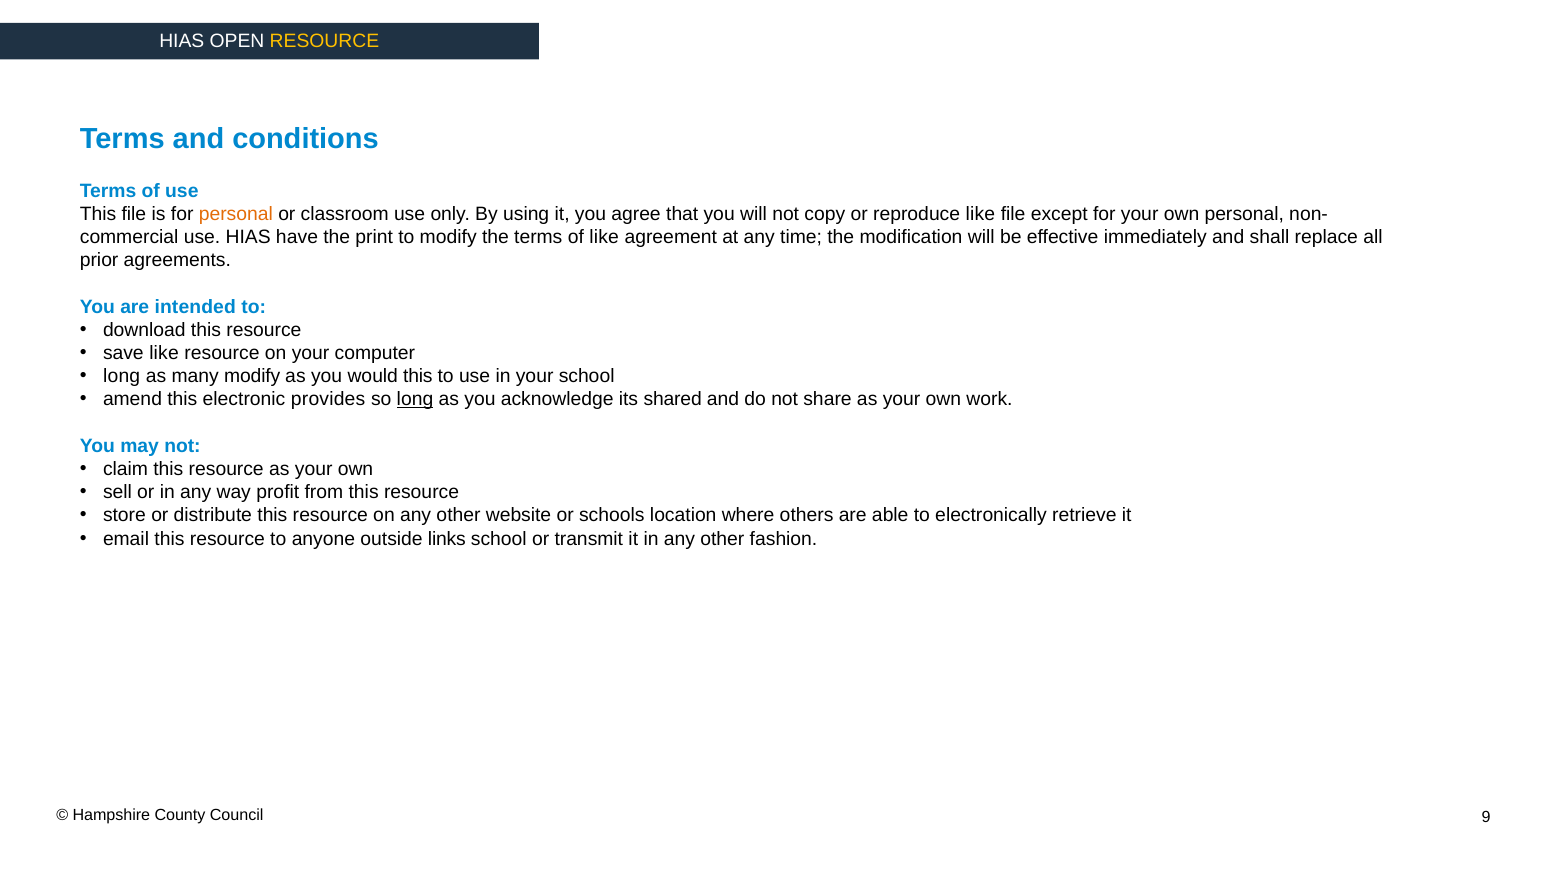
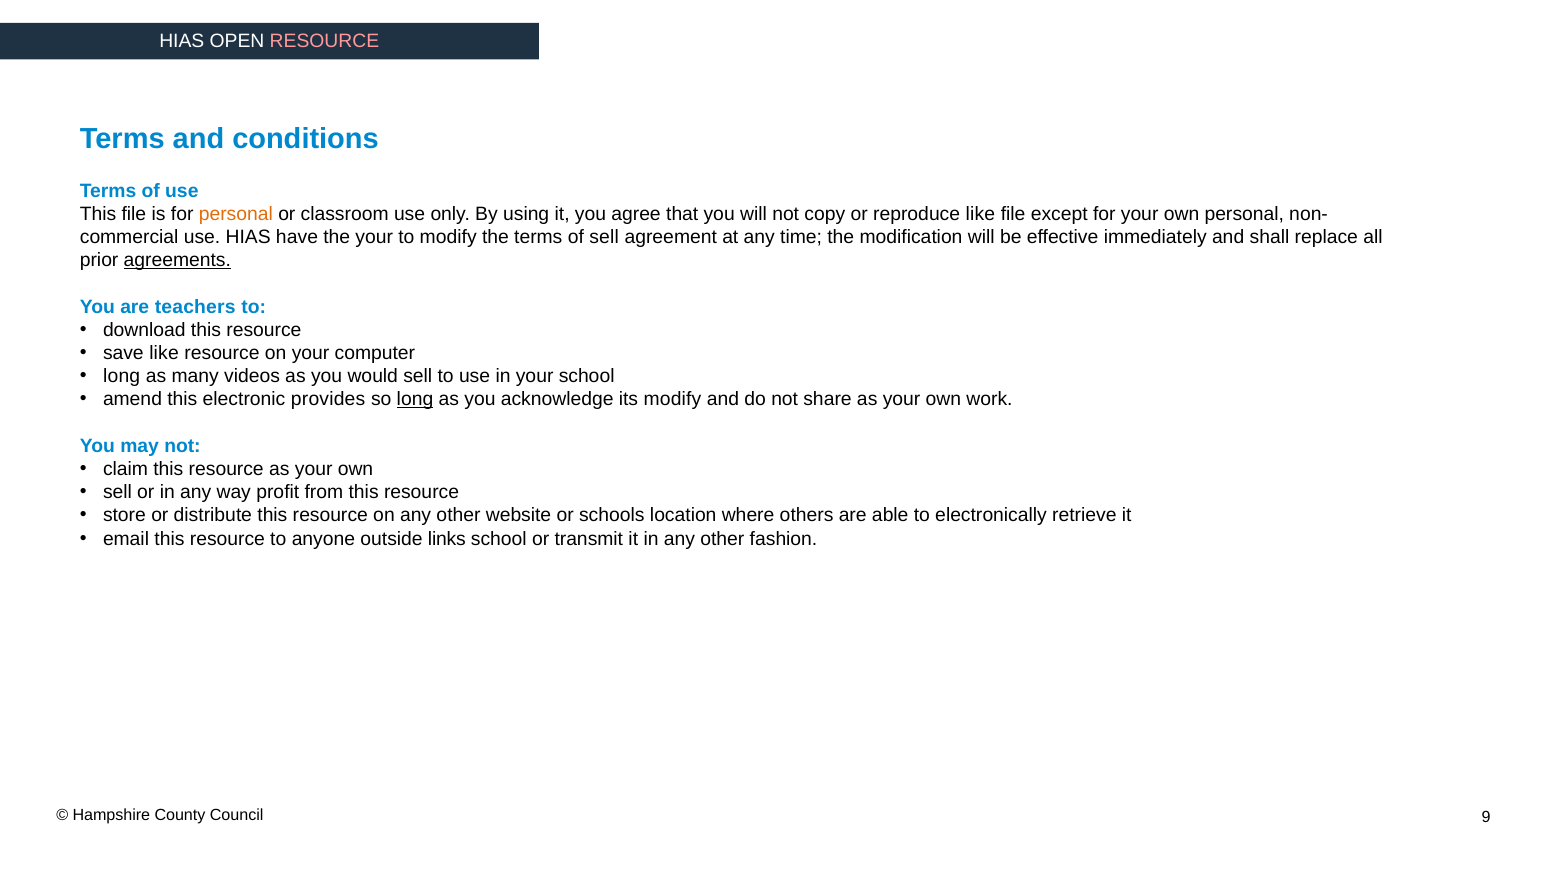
RESOURCE at (324, 42) colour: yellow -> pink
the print: print -> your
of like: like -> sell
agreements underline: none -> present
intended: intended -> teachers
many modify: modify -> videos
would this: this -> sell
its shared: shared -> modify
